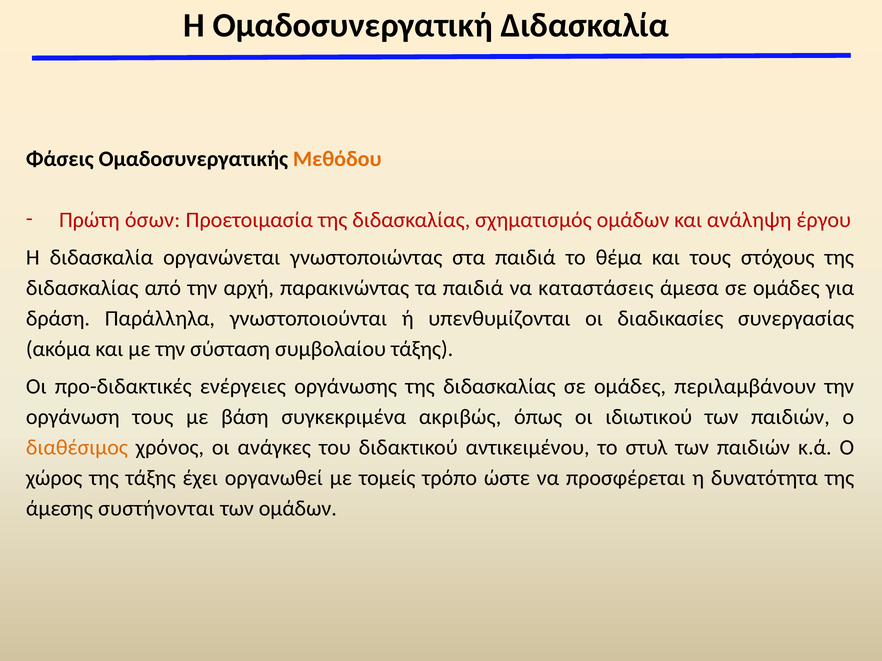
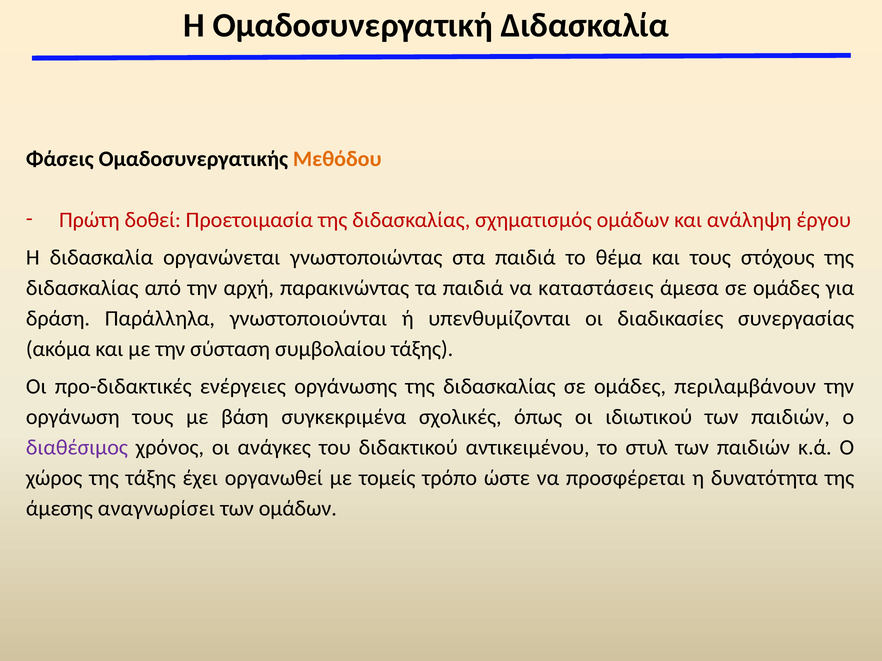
όσων: όσων -> δοθεί
ακριβώς: ακριβώς -> σχολικές
διαθέσιμος colour: orange -> purple
συστήνονται: συστήνονται -> αναγνωρίσει
